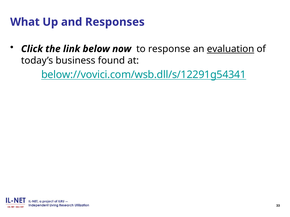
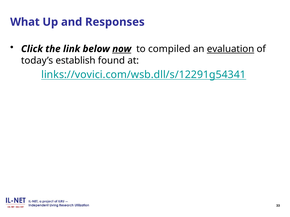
now underline: none -> present
response: response -> compiled
business: business -> establish
below://vovici.com/wsb.dll/s/12291g54341: below://vovici.com/wsb.dll/s/12291g54341 -> links://vovici.com/wsb.dll/s/12291g54341
